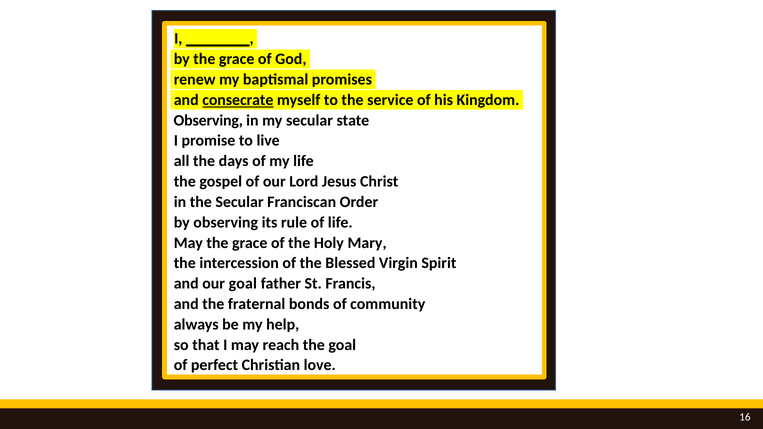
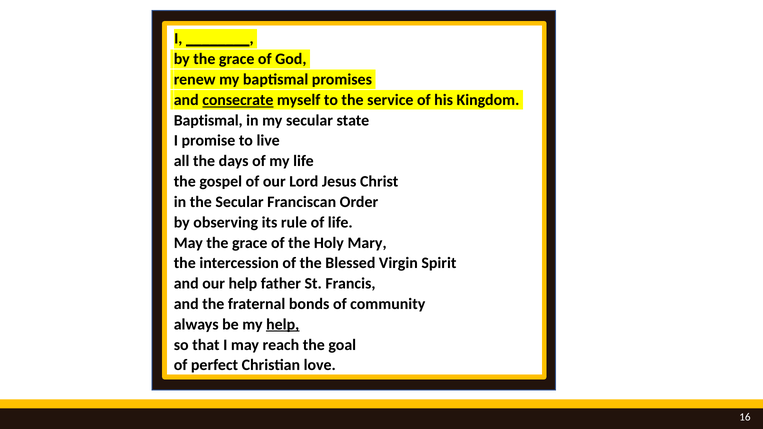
Observing at (208, 120): Observing -> Baptismal
our goal: goal -> help
help at (283, 325) underline: none -> present
